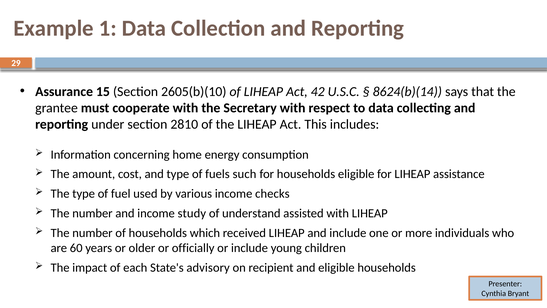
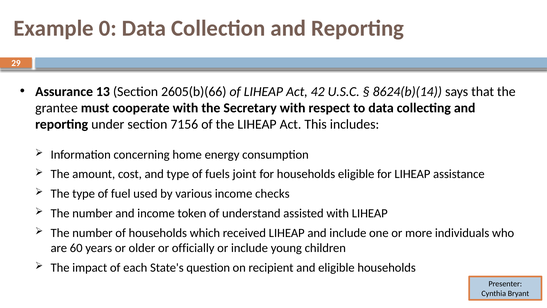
1: 1 -> 0
15: 15 -> 13
2605(b)(10: 2605(b)(10 -> 2605(b)(66
2810: 2810 -> 7156
such: such -> joint
study: study -> token
advisory: advisory -> question
